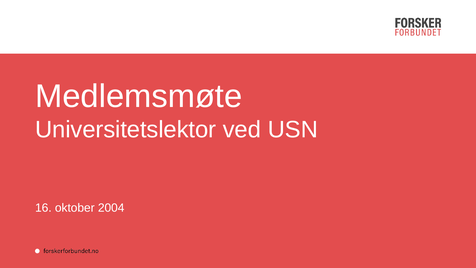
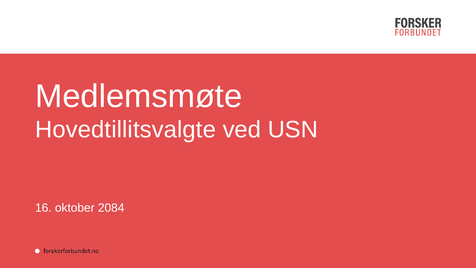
Universitetslektor: Universitetslektor -> Hovedtillitsvalgte
2004: 2004 -> 2084
